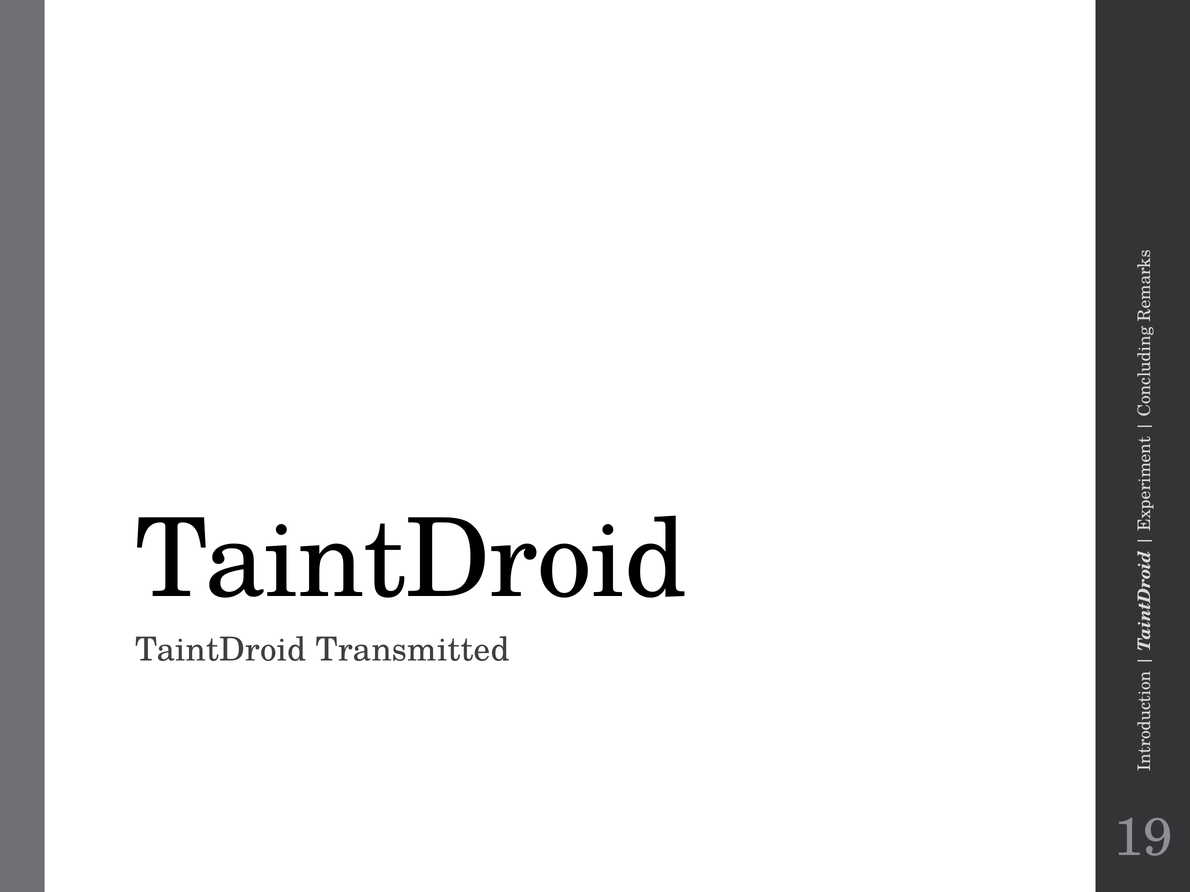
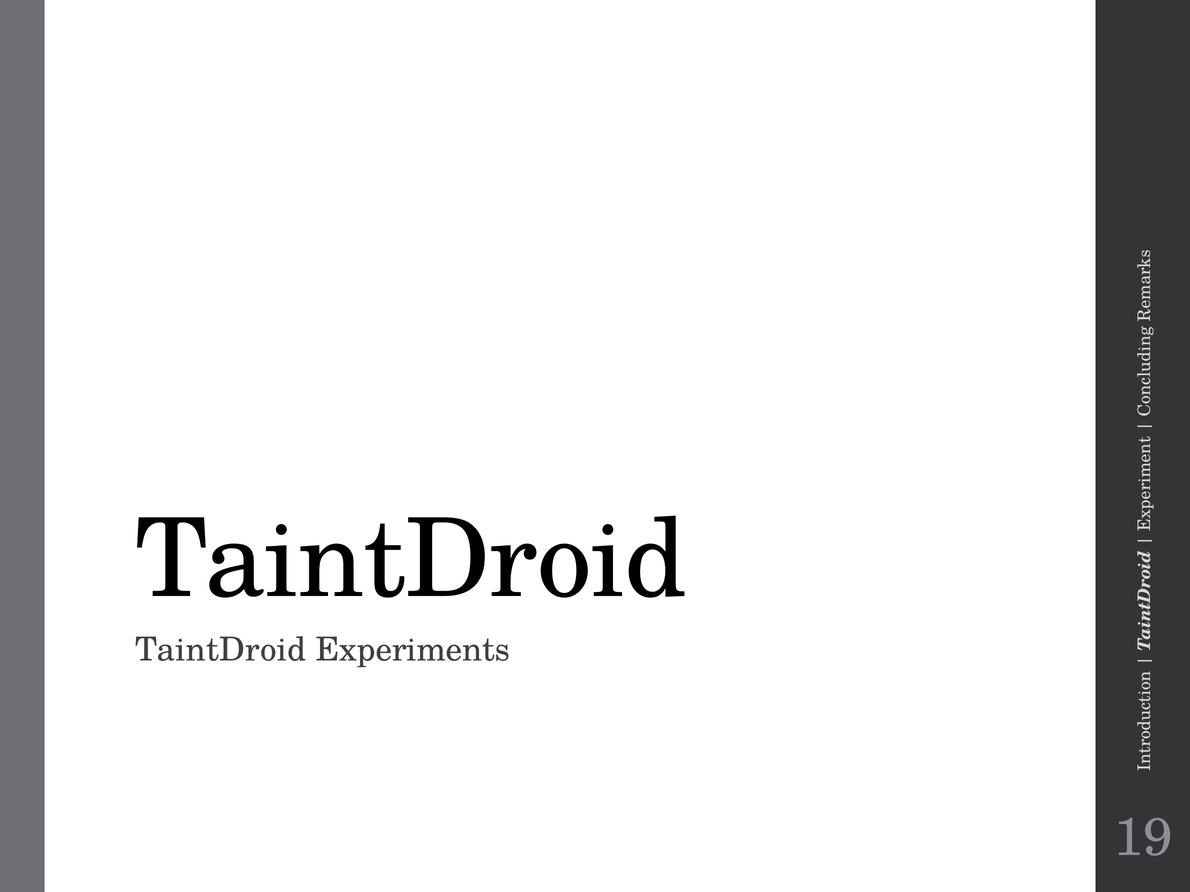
Transmitted: Transmitted -> Experiments
